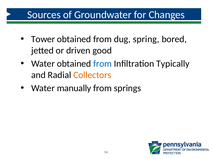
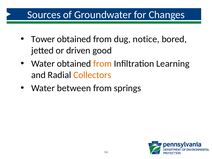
spring: spring -> notice
from at (103, 64) colour: blue -> orange
Typically: Typically -> Learning
manually: manually -> between
